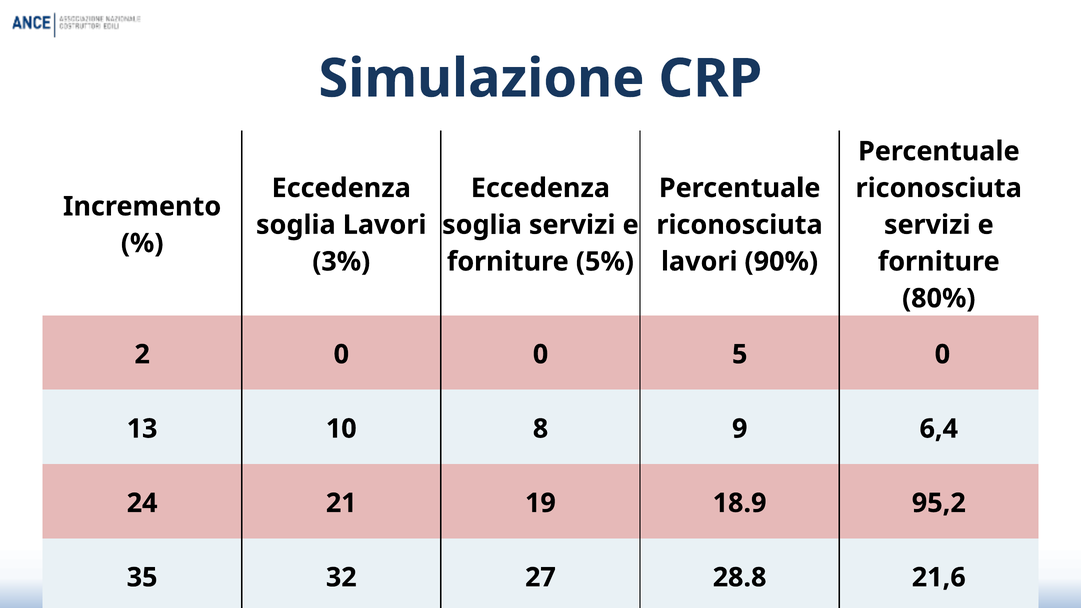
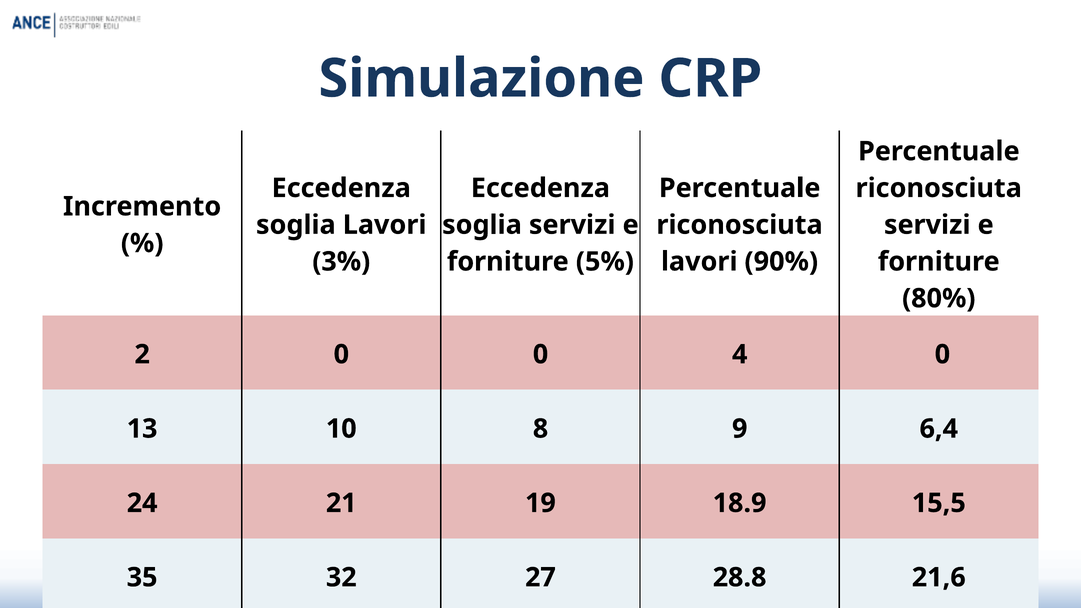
5: 5 -> 4
95,2: 95,2 -> 15,5
